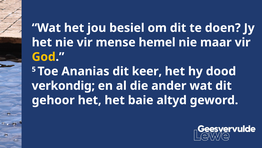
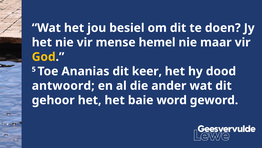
verkondig: verkondig -> antwoord
altyd: altyd -> word
